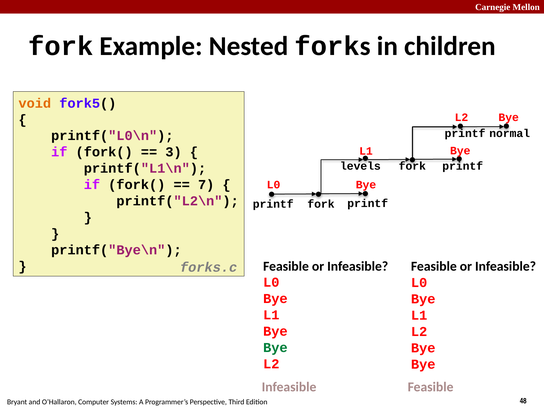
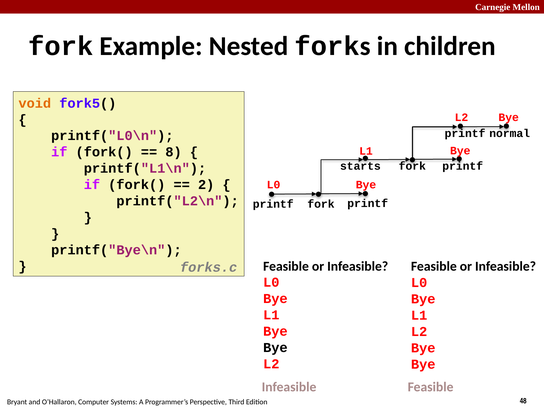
3: 3 -> 8
levels: levels -> starts
7: 7 -> 2
Bye at (275, 348) colour: green -> black
